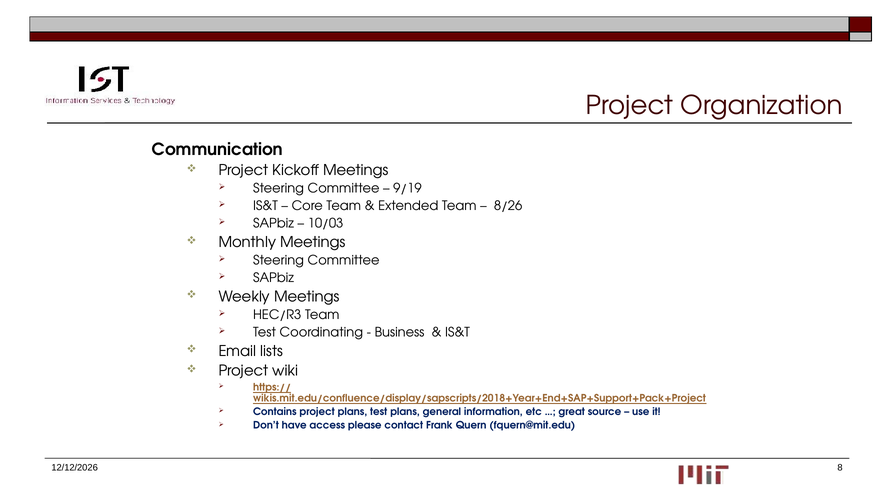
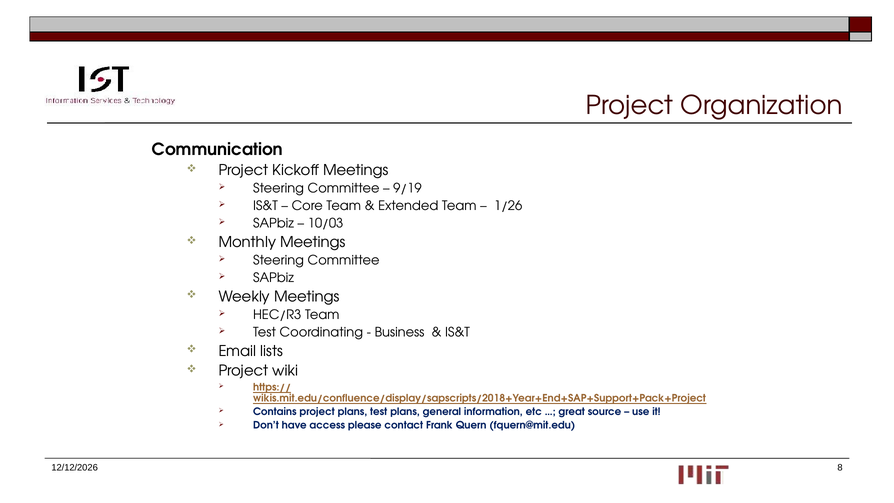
8/26: 8/26 -> 1/26
